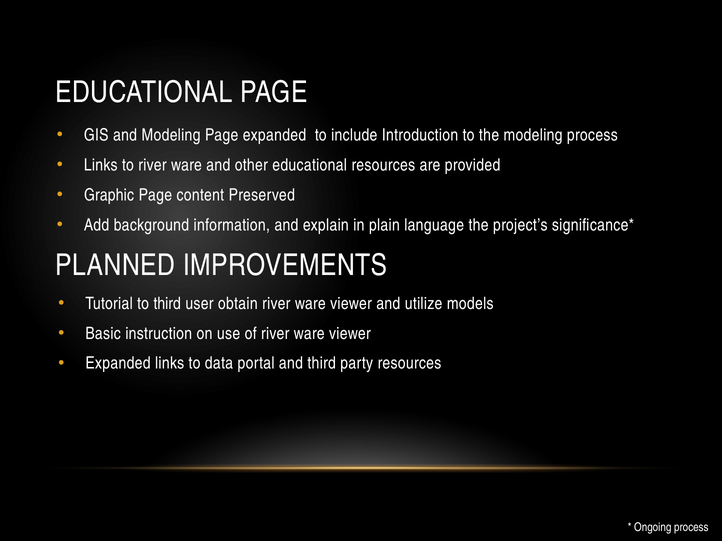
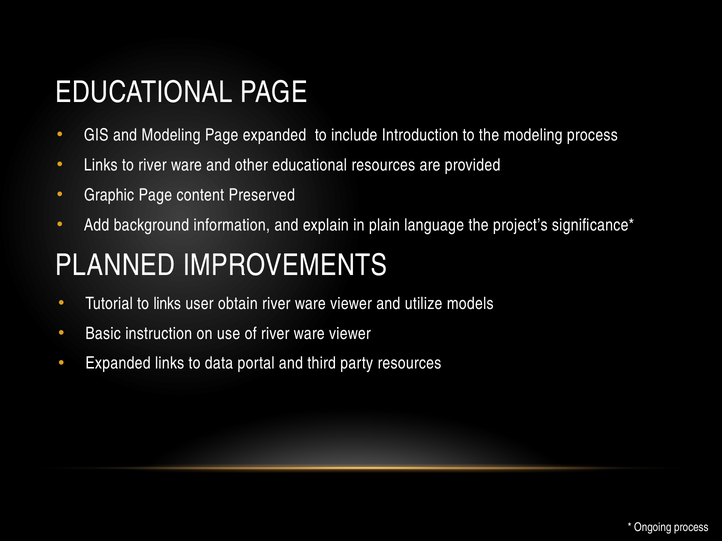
to third: third -> links
